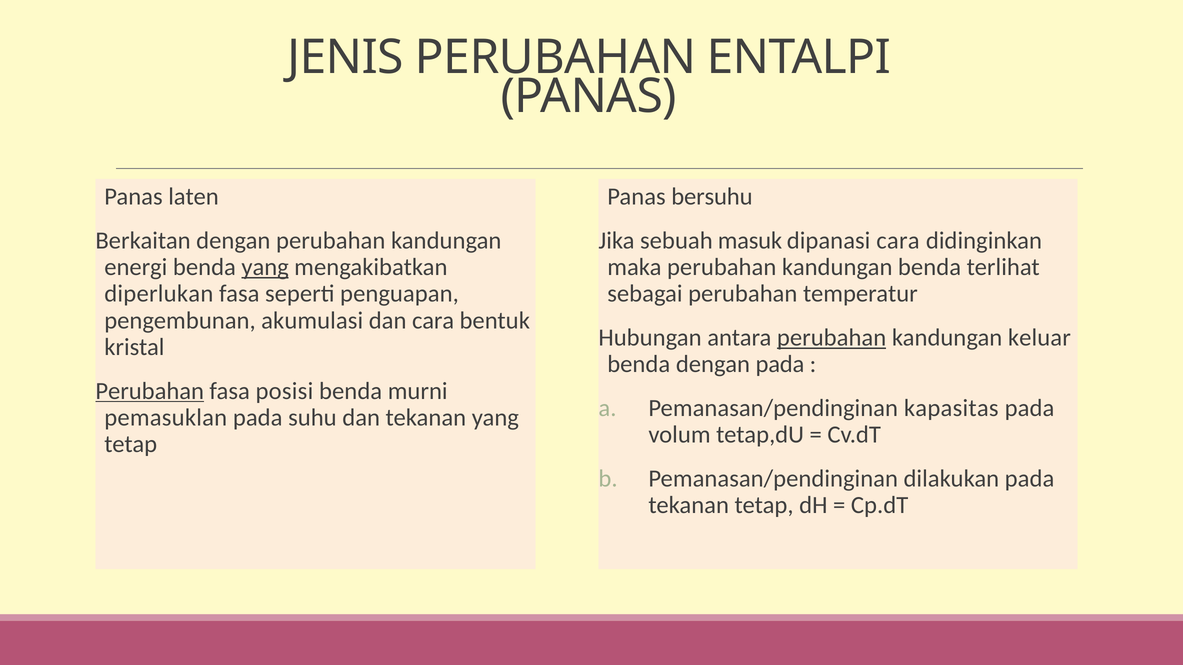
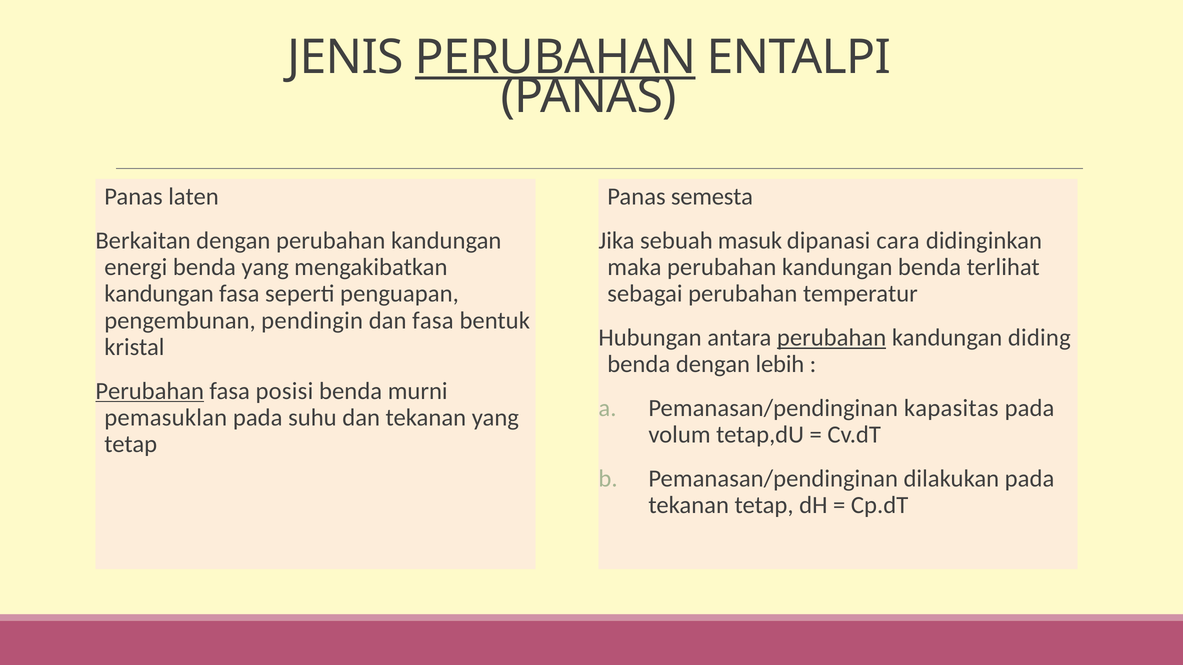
PERUBAHAN at (556, 57) underline: none -> present
bersuhu: bersuhu -> semesta
yang at (265, 267) underline: present -> none
diperlukan at (159, 294): diperlukan -> kandungan
akumulasi: akumulasi -> pendingin
dan cara: cara -> fasa
keluar: keluar -> diding
dengan pada: pada -> lebih
